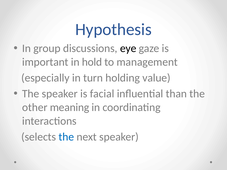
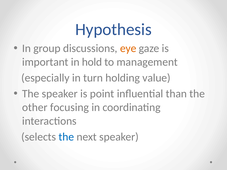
eye colour: black -> orange
facial: facial -> point
meaning: meaning -> focusing
